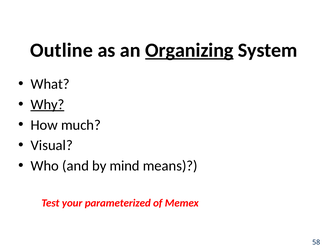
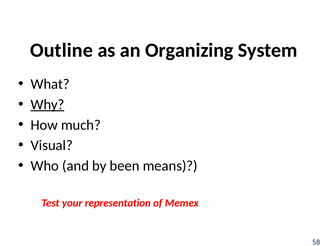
Organizing underline: present -> none
mind: mind -> been
parameterized: parameterized -> representation
